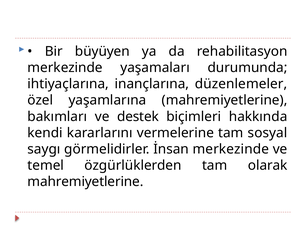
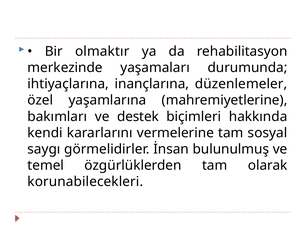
büyüyen: büyüyen -> olmaktır
İnsan merkezinde: merkezinde -> bulunulmuş
mahremiyetlerine at (85, 182): mahremiyetlerine -> korunabilecekleri
